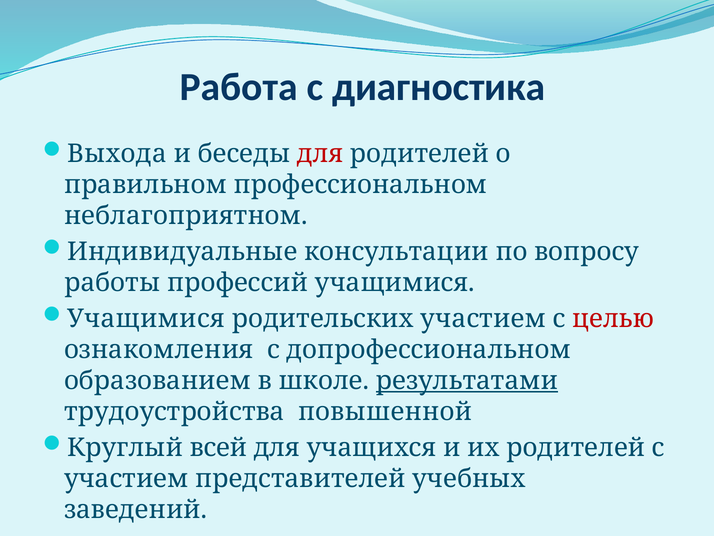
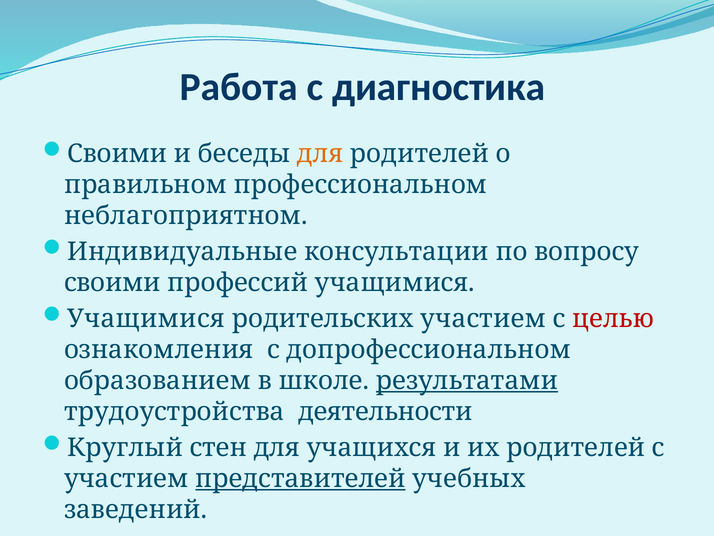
Выхода at (117, 154): Выхода -> Своими
для at (320, 154) colour: red -> orange
работы at (112, 282): работы -> своими
повышенной: повышенной -> деятельности
всей: всей -> стен
представителей underline: none -> present
